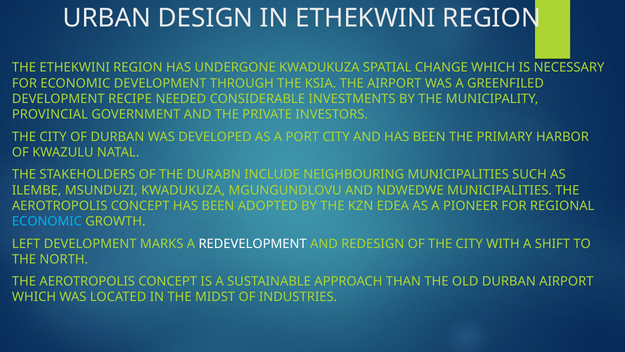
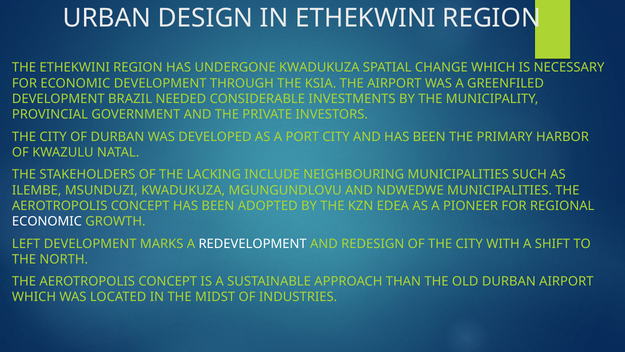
RECIPE: RECIPE -> BRAZIL
DURABN: DURABN -> LACKING
ECONOMIC at (47, 221) colour: light blue -> white
